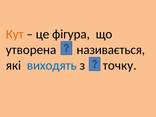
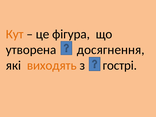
називається: називається -> досягнення
виходять colour: blue -> orange
точку: точку -> гострі
